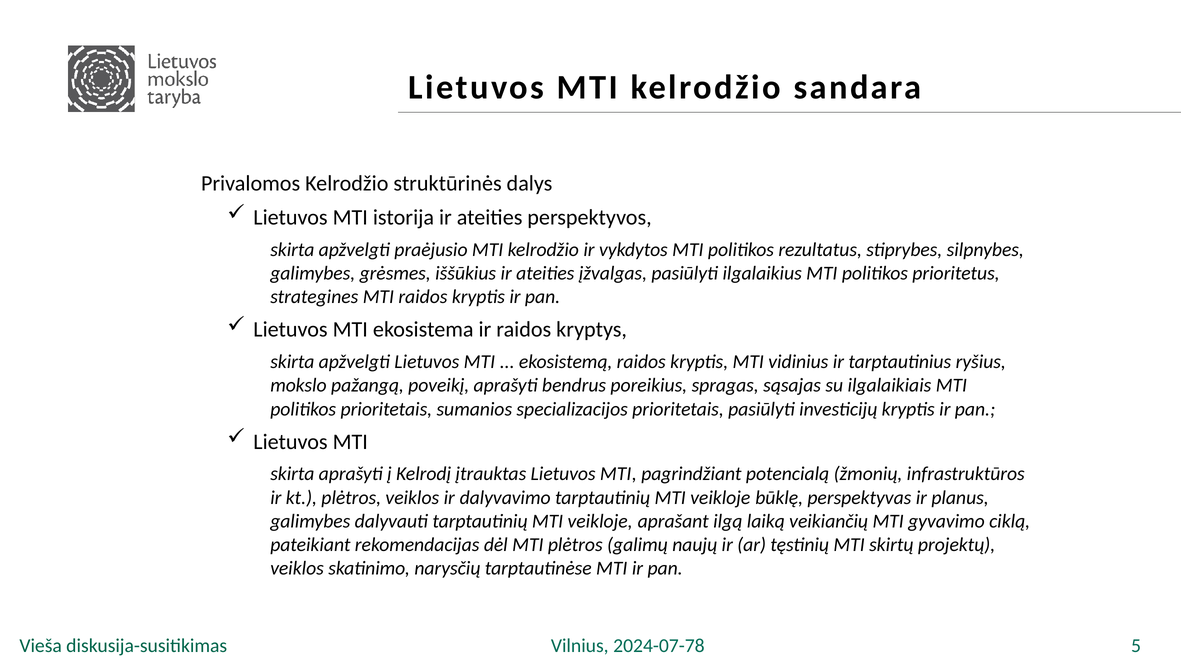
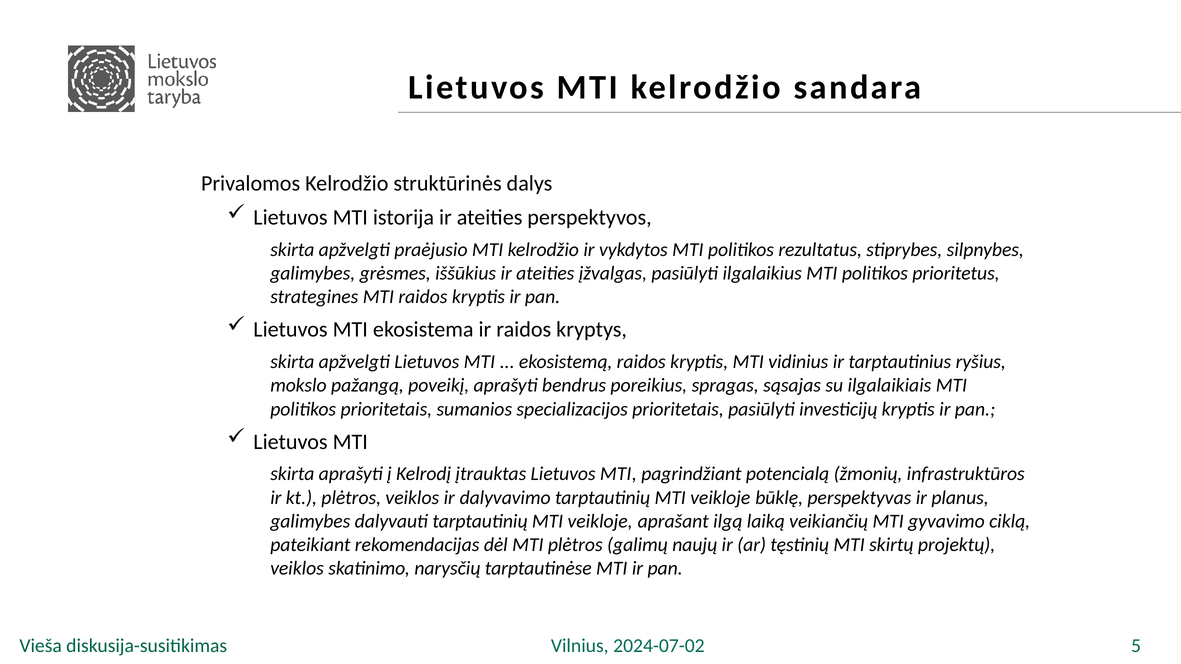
2024-07-78: 2024-07-78 -> 2024-07-02
